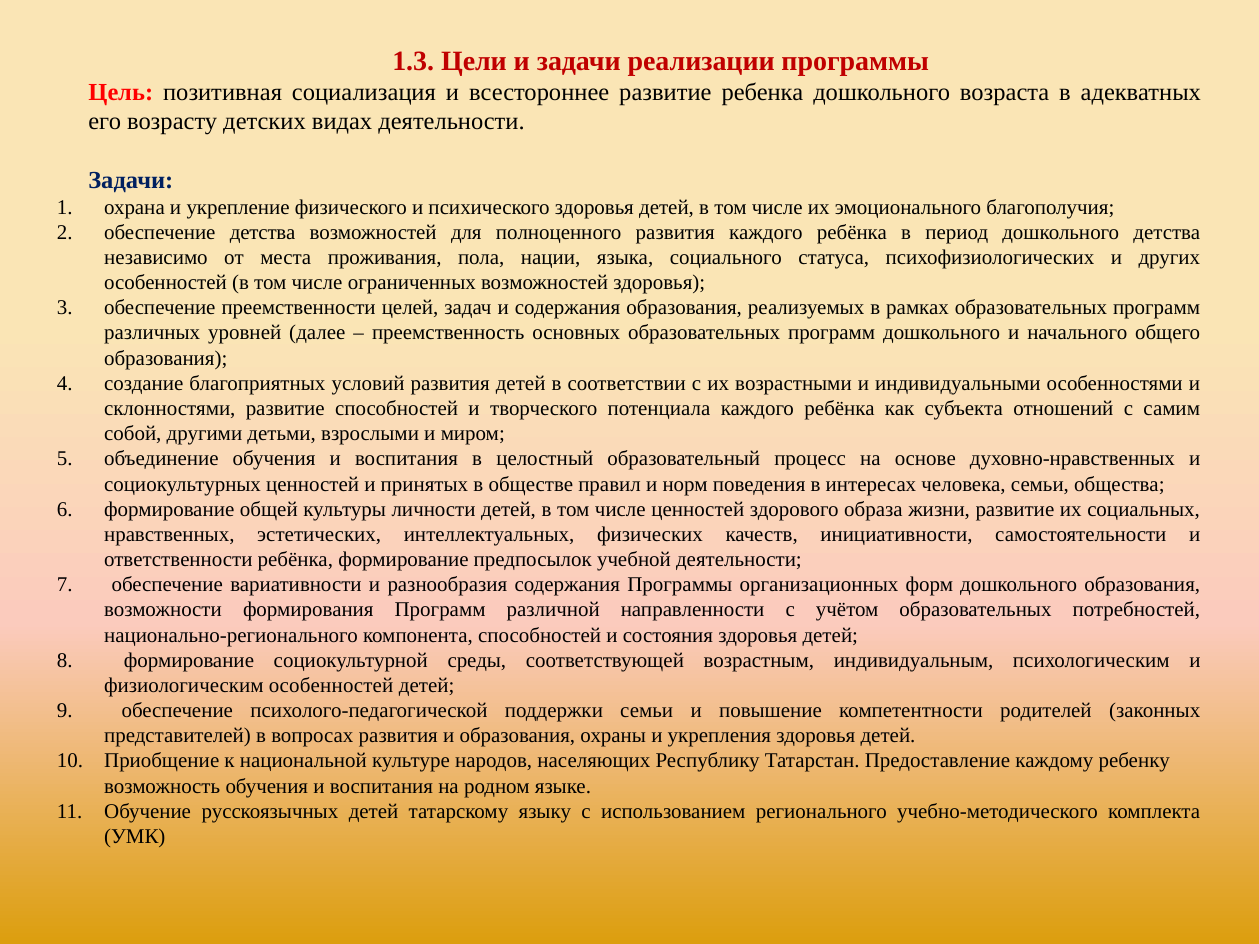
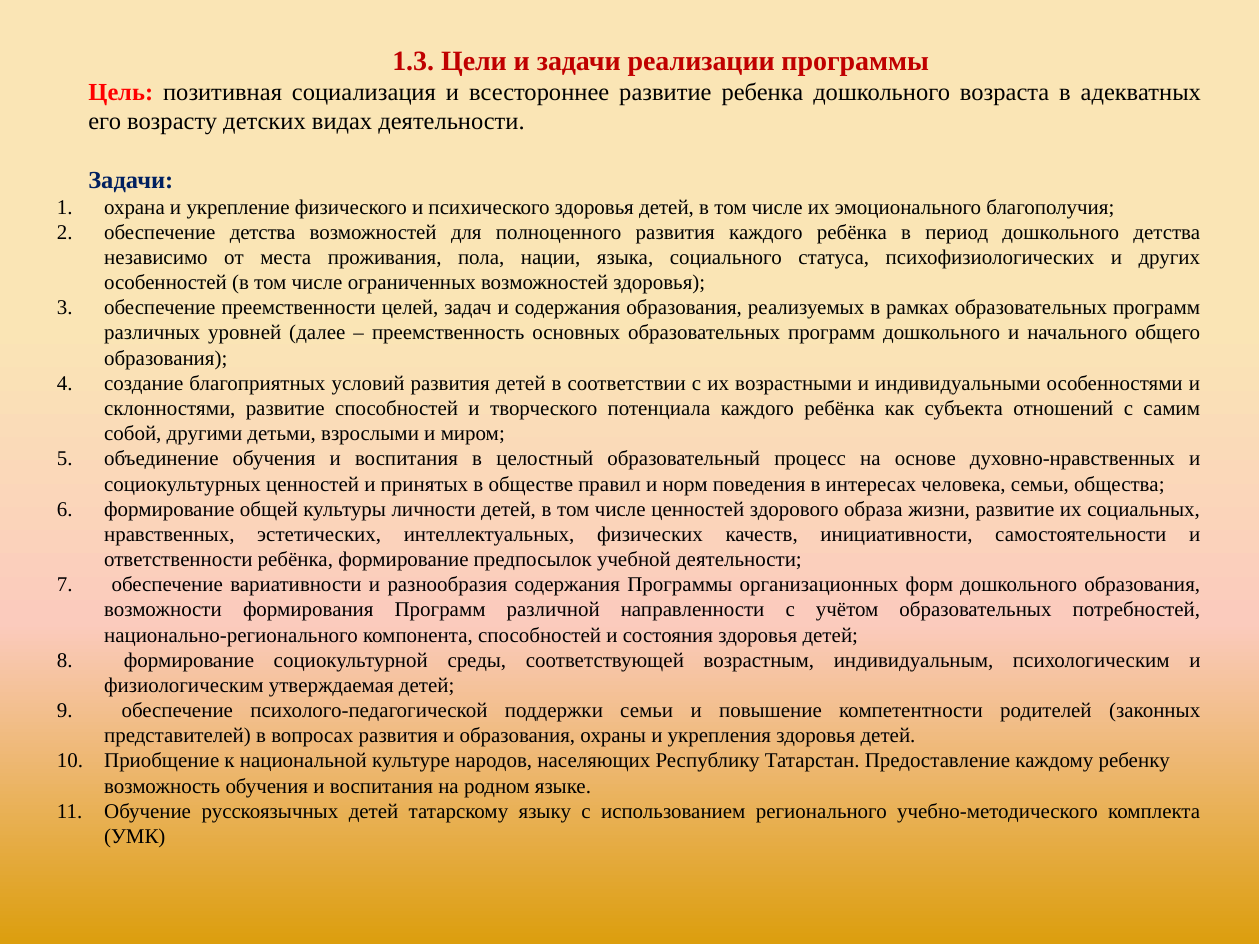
физиологическим особенностей: особенностей -> утверждаемая
